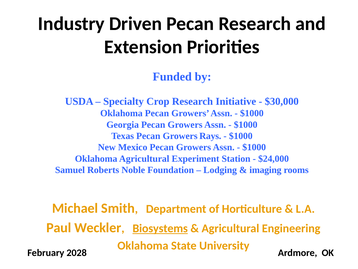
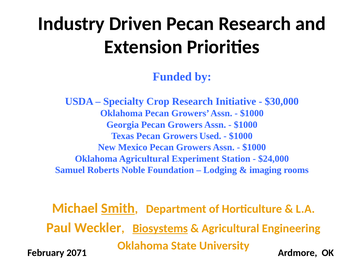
Rays: Rays -> Used
Smith underline: none -> present
2028: 2028 -> 2071
